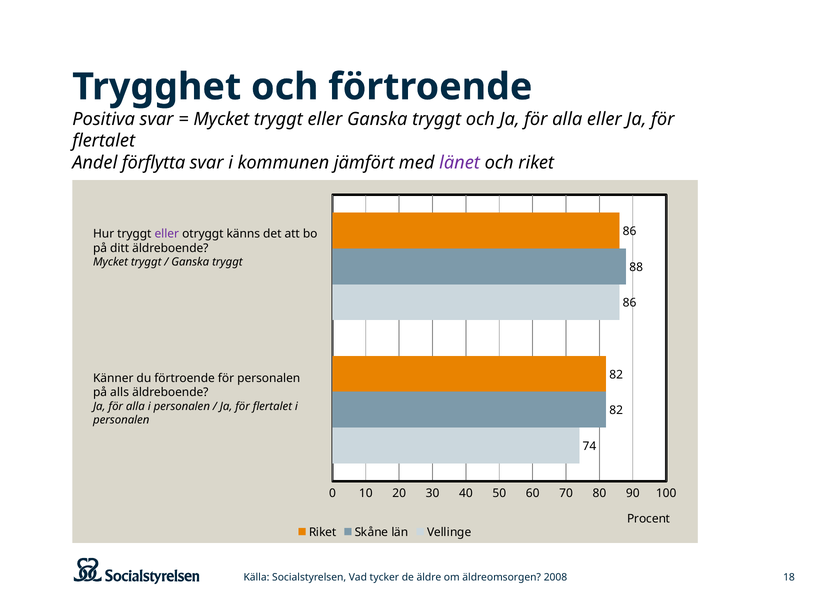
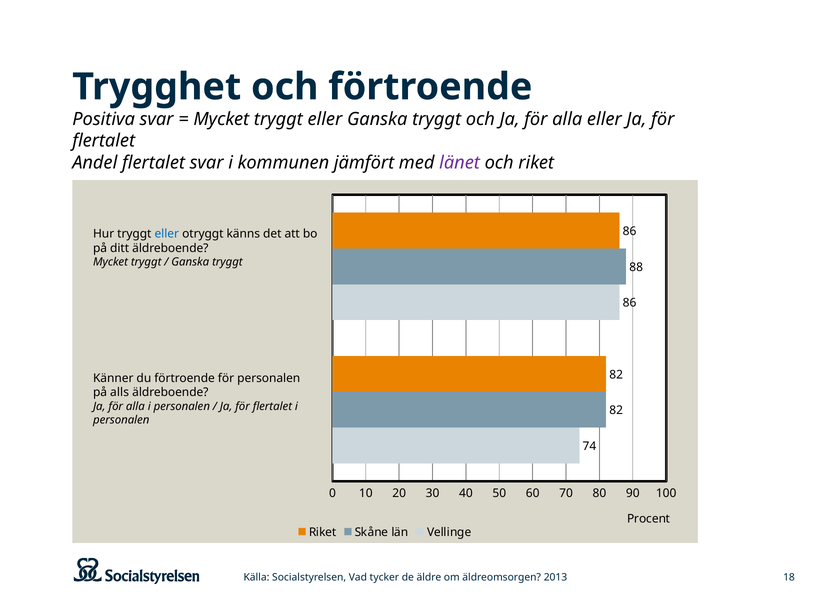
Andel förflytta: förflytta -> flertalet
eller at (167, 234) colour: purple -> blue
2008: 2008 -> 2013
